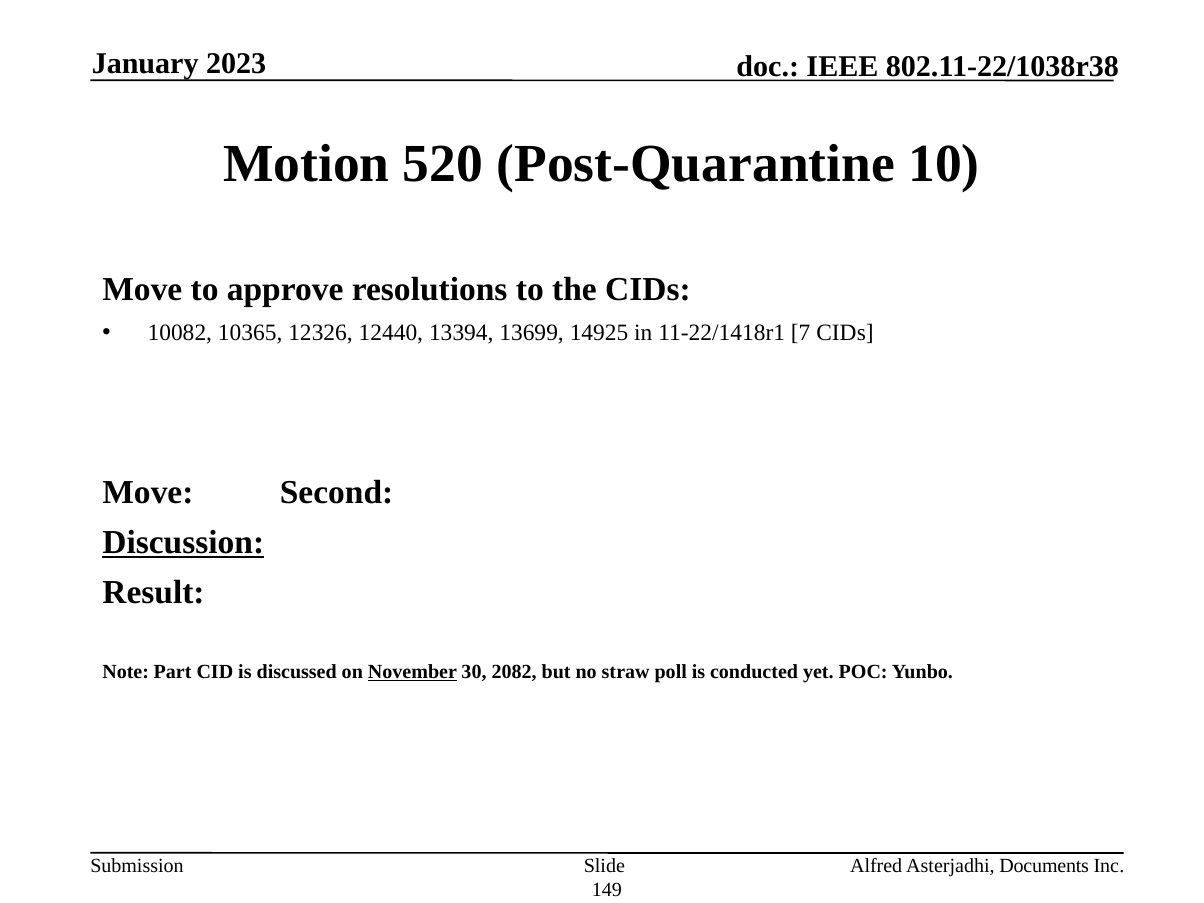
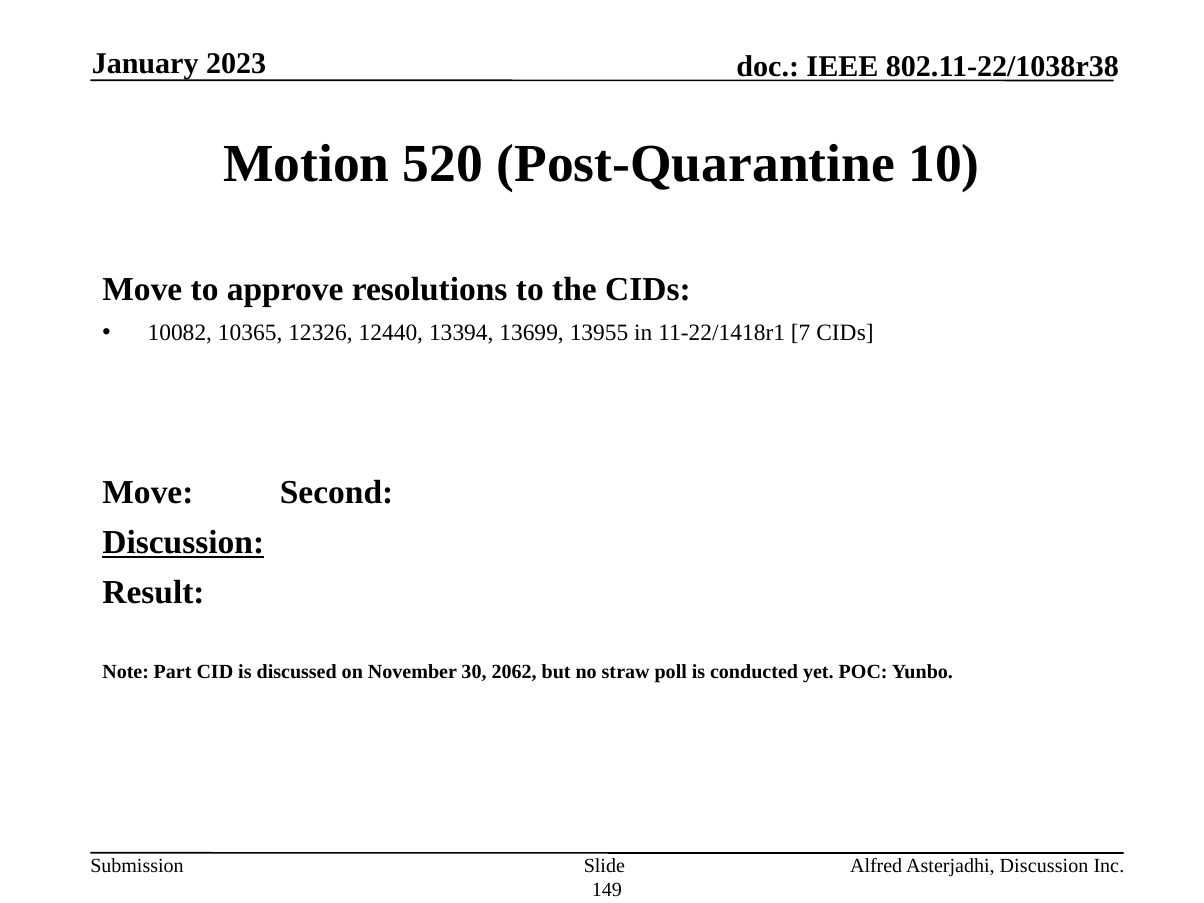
14925: 14925 -> 13955
November underline: present -> none
2082: 2082 -> 2062
Asterjadhi Documents: Documents -> Discussion
